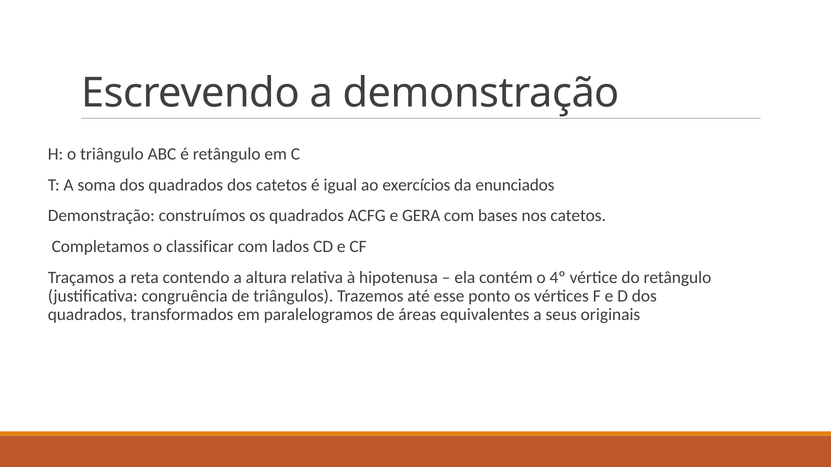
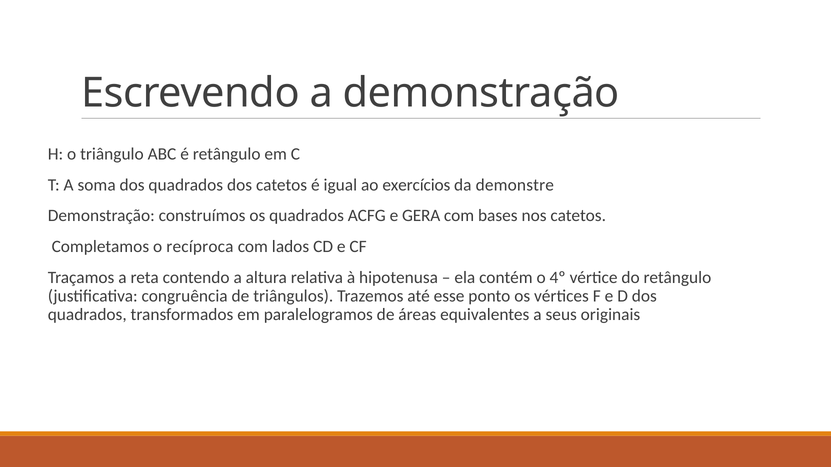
enunciados: enunciados -> demonstre
classificar: classificar -> recíproca
